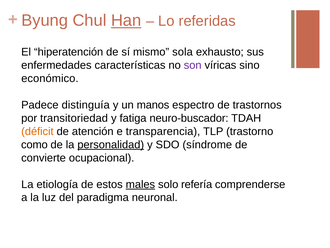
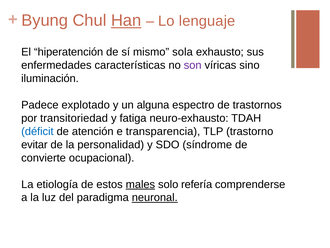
referidas: referidas -> lenguaje
económico: económico -> iluminación
distinguía: distinguía -> explotado
manos: manos -> alguna
neuro-buscador: neuro-buscador -> neuro-exhausto
déficit colour: orange -> blue
como: como -> evitar
personalidad underline: present -> none
neuronal underline: none -> present
